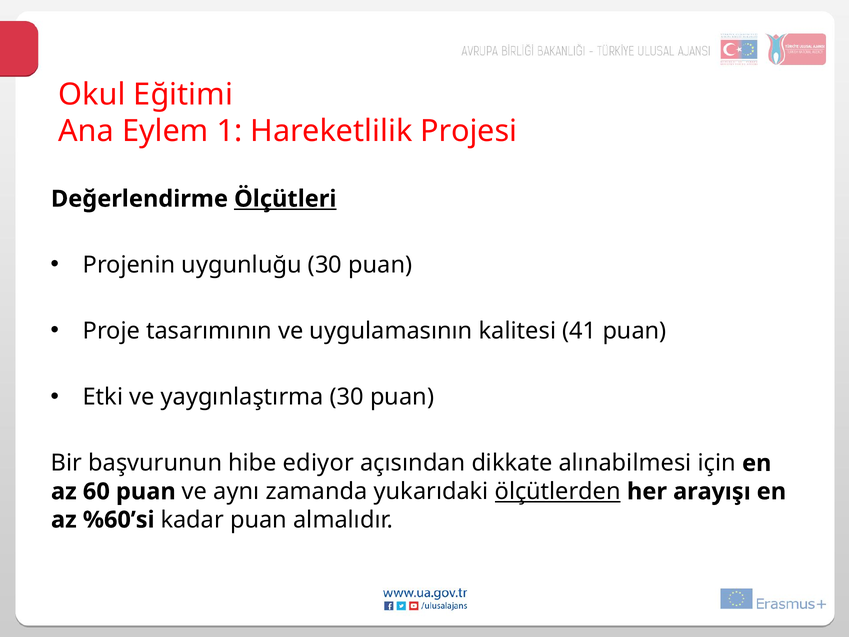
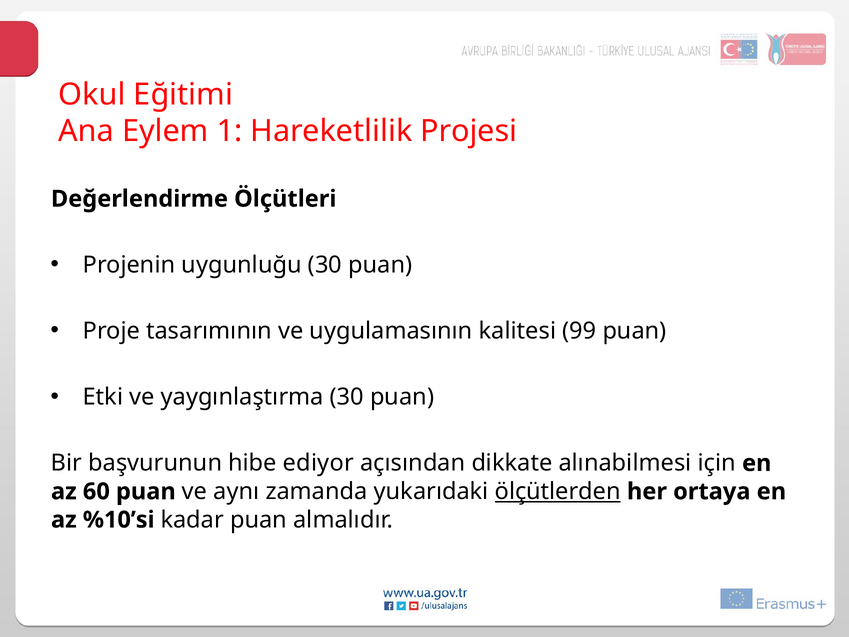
Ölçütleri underline: present -> none
41: 41 -> 99
arayışı: arayışı -> ortaya
%60’si: %60’si -> %10’si
